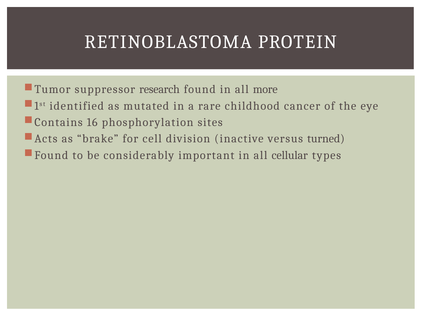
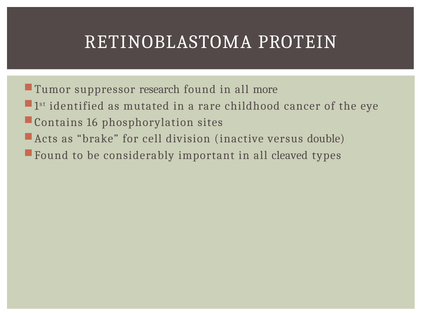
turned: turned -> double
cellular: cellular -> cleaved
